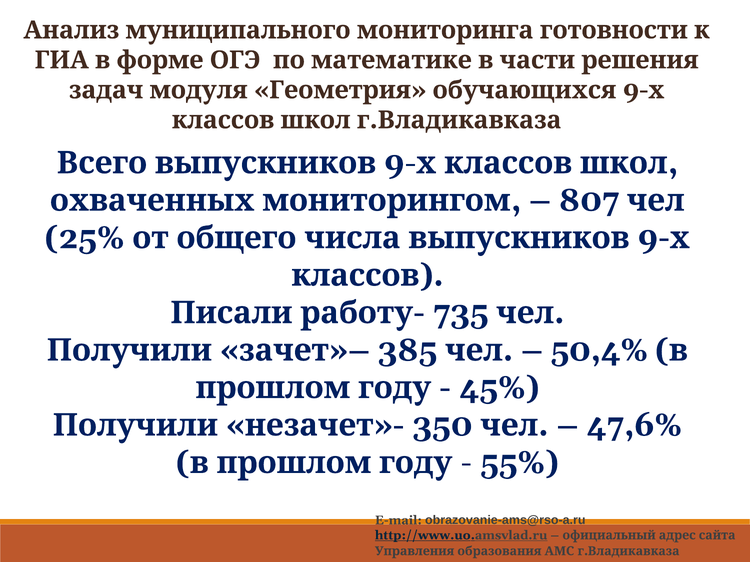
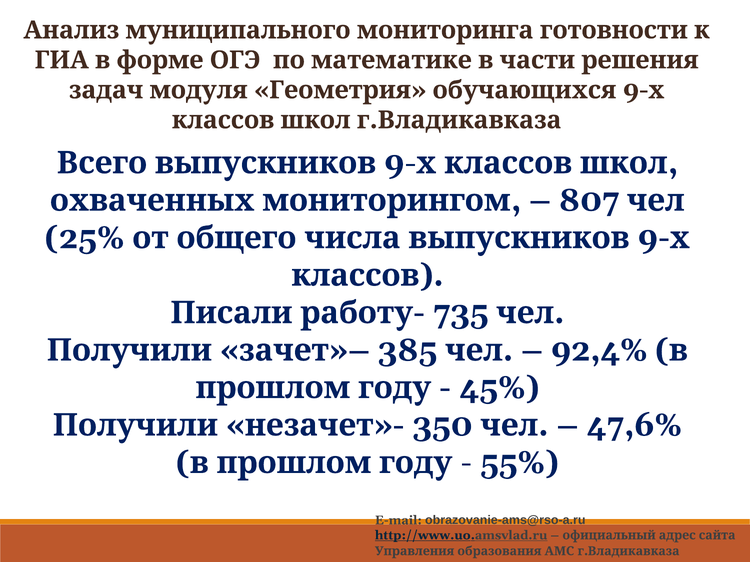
50,4%: 50,4% -> 92,4%
